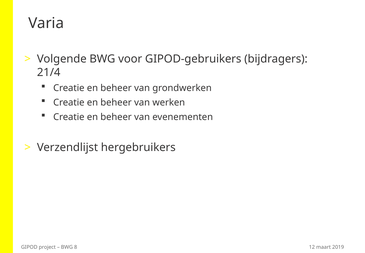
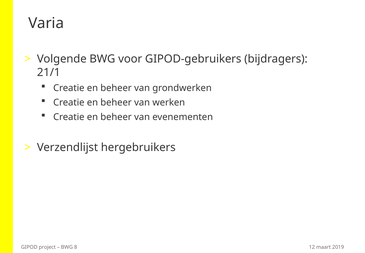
21/4: 21/4 -> 21/1
